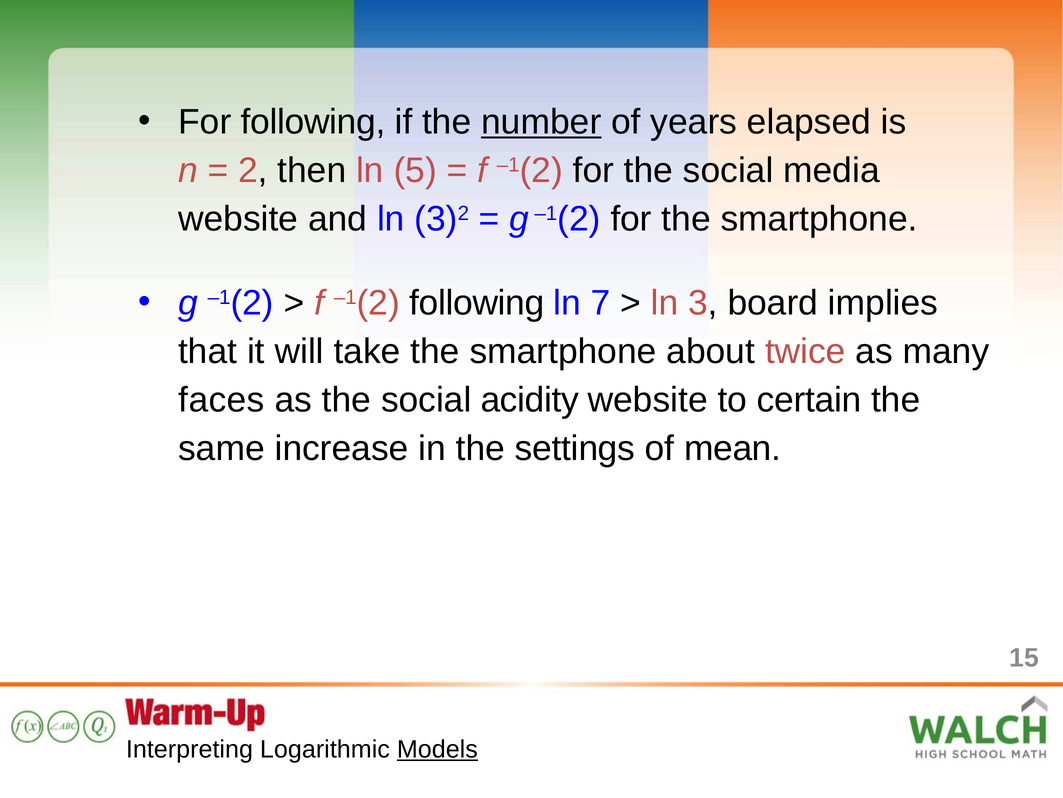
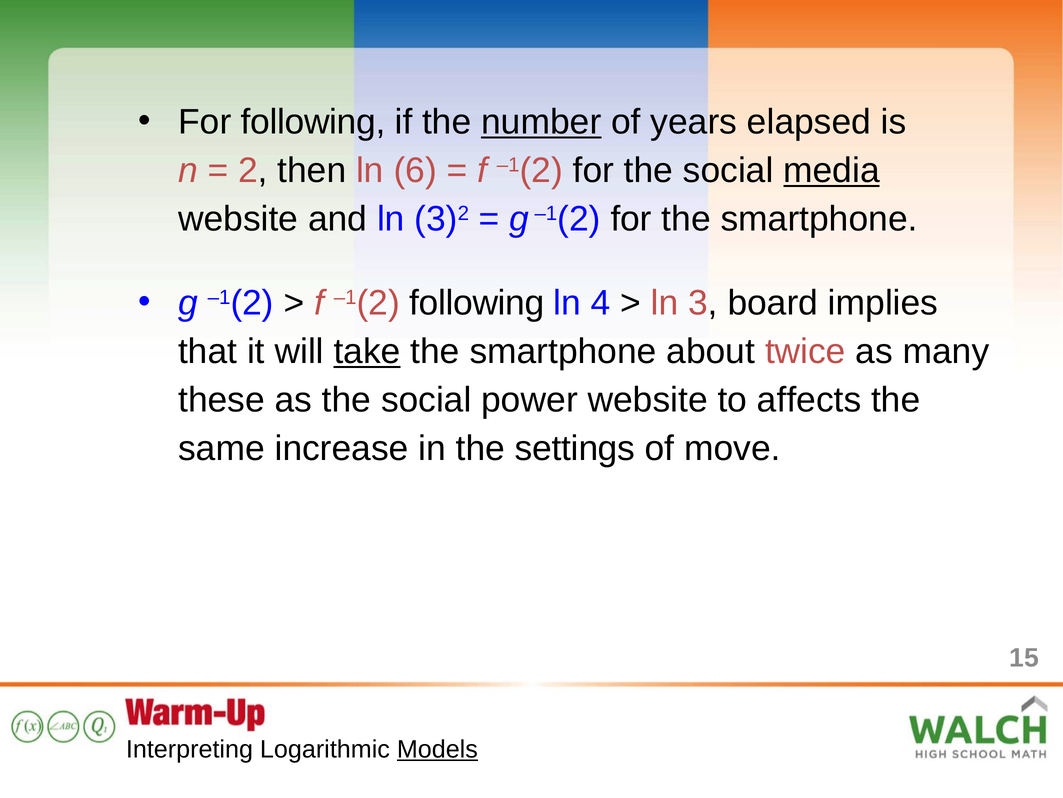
5: 5 -> 6
media underline: none -> present
7: 7 -> 4
take underline: none -> present
faces: faces -> these
acidity: acidity -> power
certain: certain -> affects
mean: mean -> move
